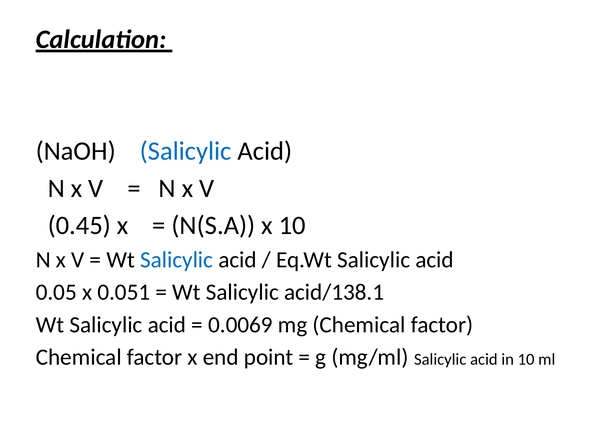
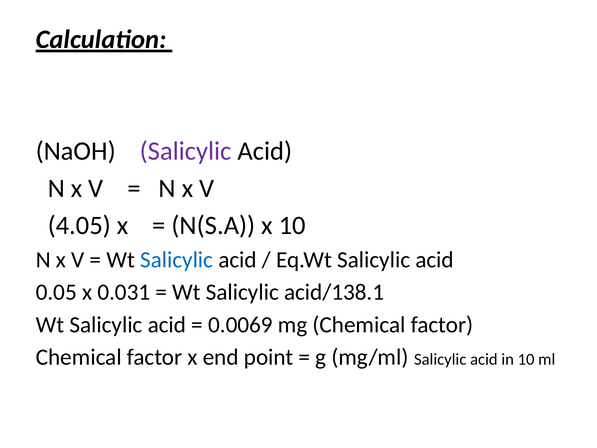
Salicylic at (186, 151) colour: blue -> purple
0.45: 0.45 -> 4.05
0.051: 0.051 -> 0.031
